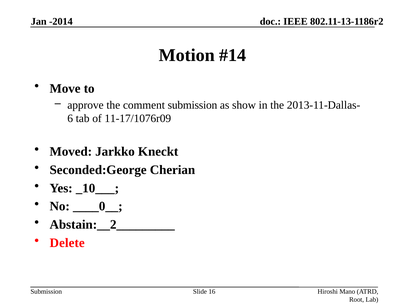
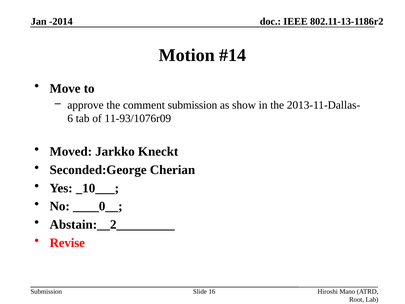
11-17/1076r09: 11-17/1076r09 -> 11-93/1076r09
Delete: Delete -> Revise
